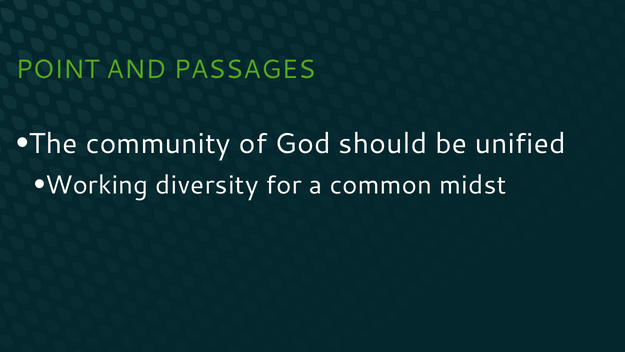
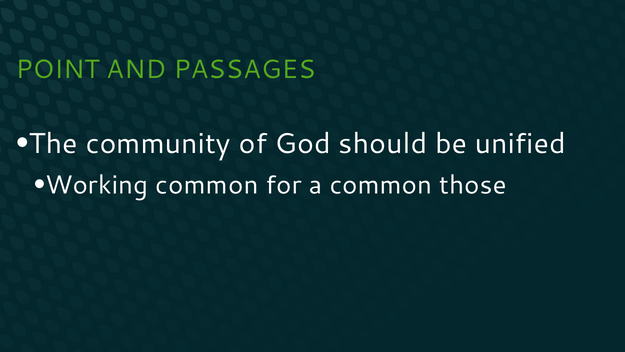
Working diversity: diversity -> common
midst: midst -> those
